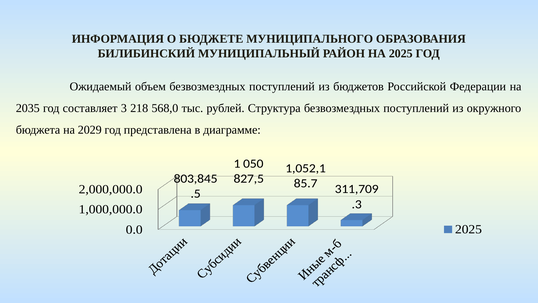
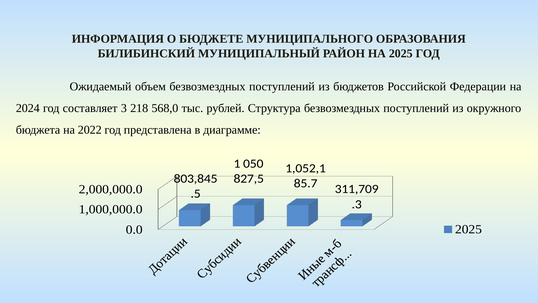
2035: 2035 -> 2024
2029: 2029 -> 2022
